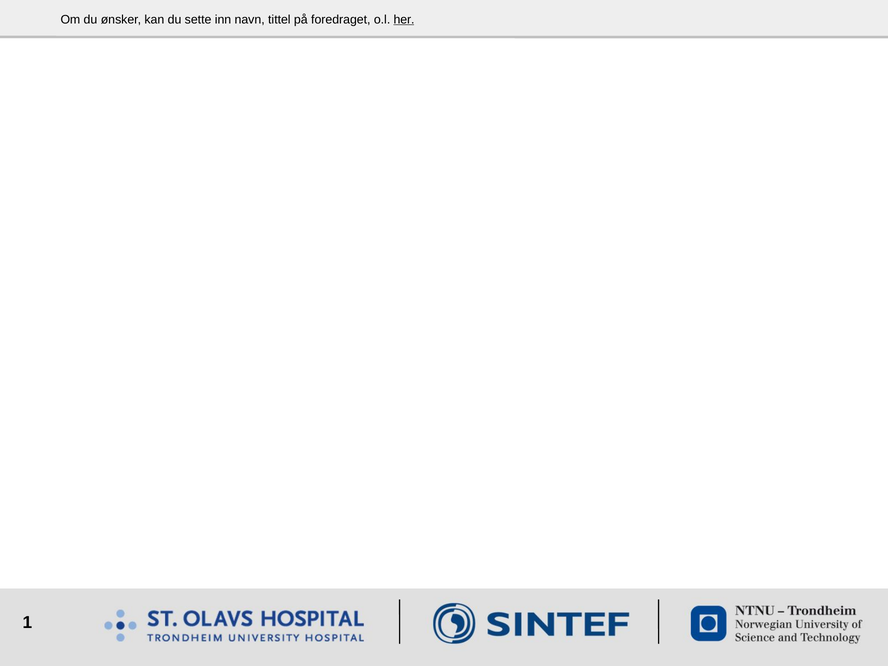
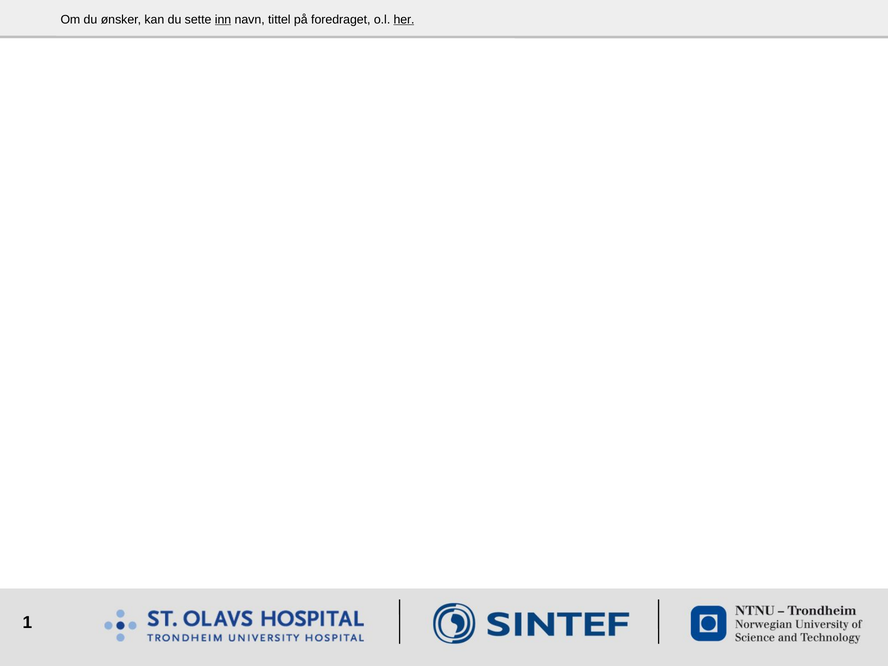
inn underline: none -> present
